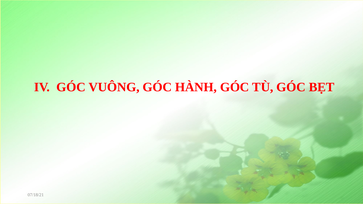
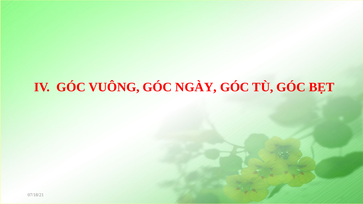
HÀNH: HÀNH -> NGÀY
